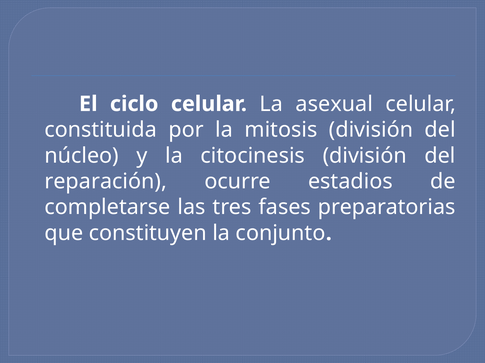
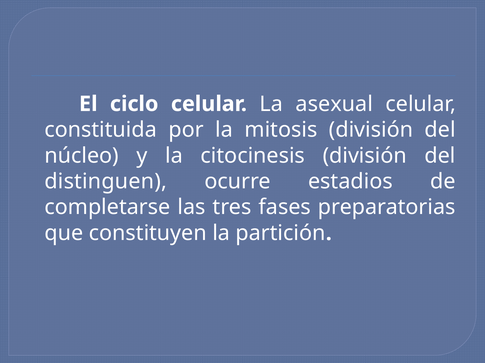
reparación: reparación -> distinguen
conjunto: conjunto -> partición
